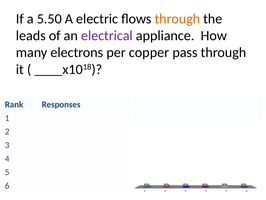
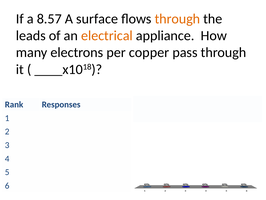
5.50: 5.50 -> 8.57
electric: electric -> surface
electrical colour: purple -> orange
